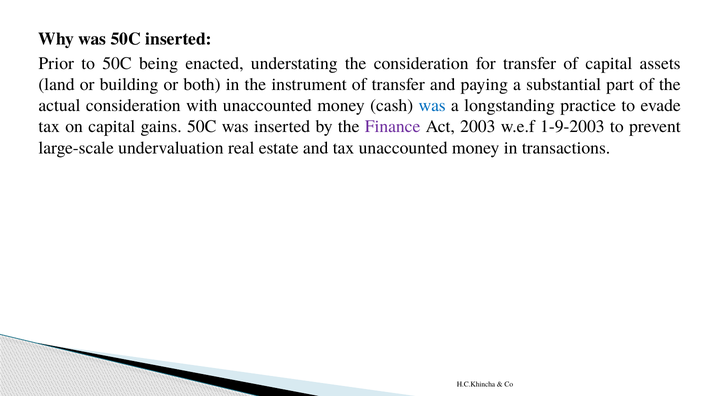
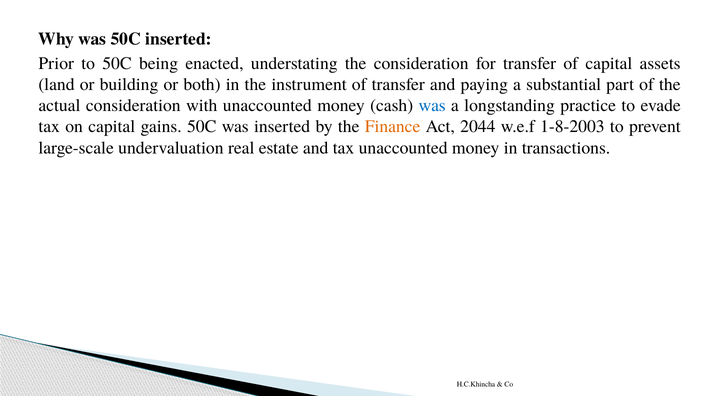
Finance colour: purple -> orange
2003: 2003 -> 2044
1-9-2003: 1-9-2003 -> 1-8-2003
